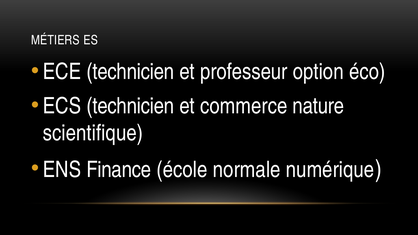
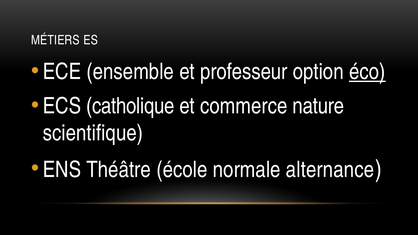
ECE technicien: technicien -> ensemble
éco underline: none -> present
ECS technicien: technicien -> catholique
Finance: Finance -> Théâtre
numérique: numérique -> alternance
